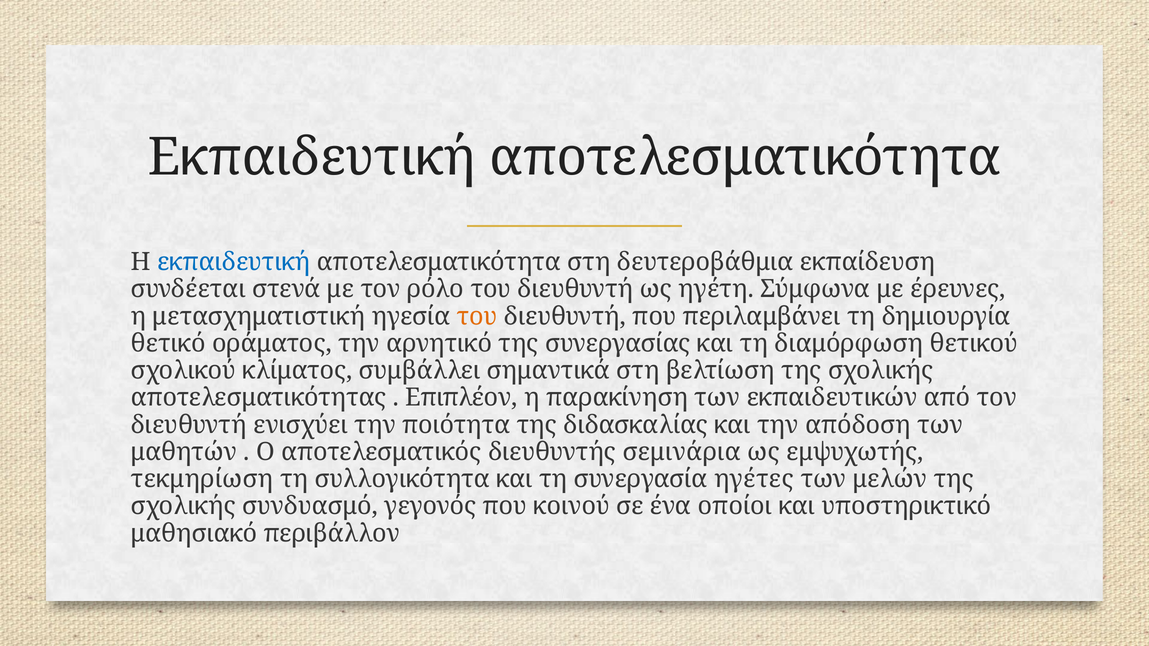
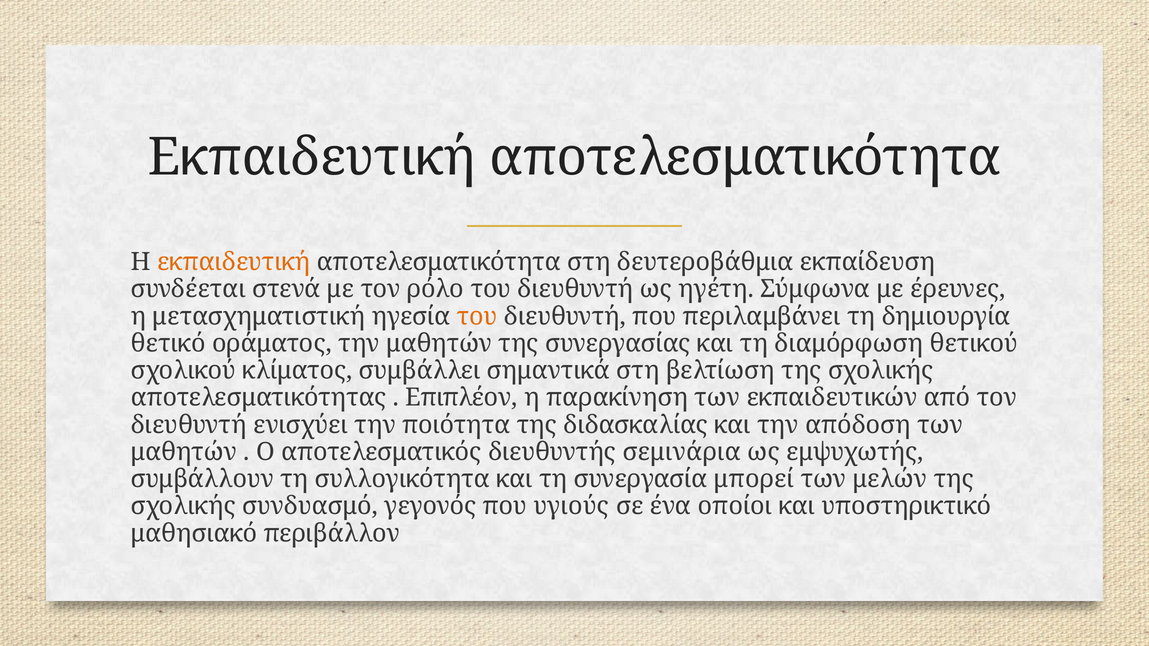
εκπαιδευτική at (234, 262) colour: blue -> orange
την αρνητικό: αρνητικό -> μαθητών
τεκμηρίωση: τεκμηρίωση -> συμβάλλουν
ηγέτες: ηγέτες -> μπορεί
κοινού: κοινού -> υγιούς
